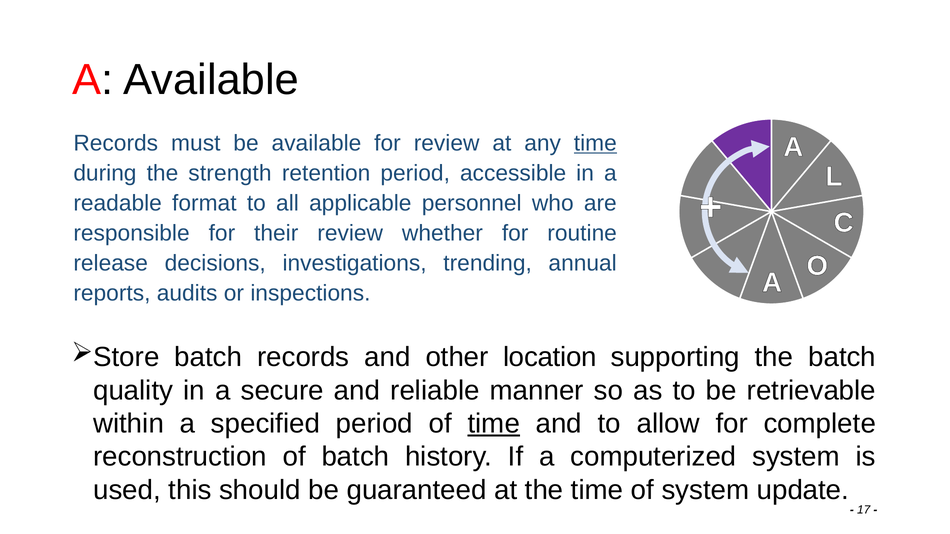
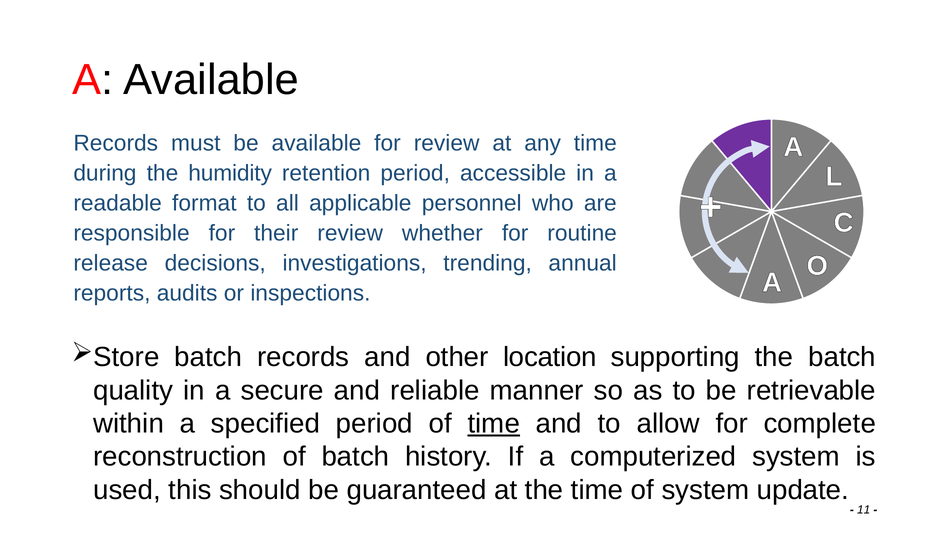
time at (595, 143) underline: present -> none
strength: strength -> humidity
17: 17 -> 11
